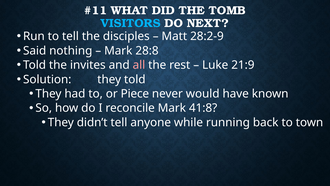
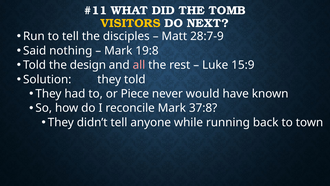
VISITORS colour: light blue -> yellow
28:2-9: 28:2-9 -> 28:7-9
28:8: 28:8 -> 19:8
invites: invites -> design
21:9: 21:9 -> 15:9
41:8: 41:8 -> 37:8
